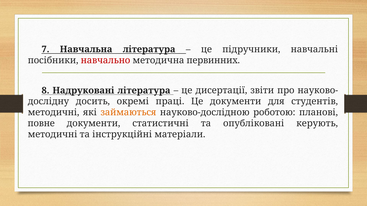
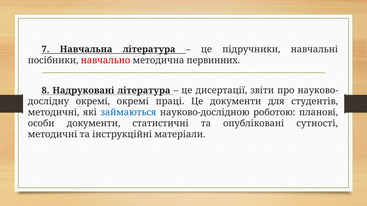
досить at (93, 102): досить -> окремі
займаються colour: orange -> blue
повне: повне -> особи
керують: керують -> сутності
